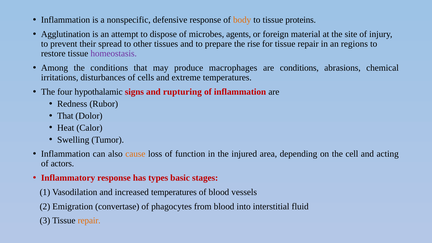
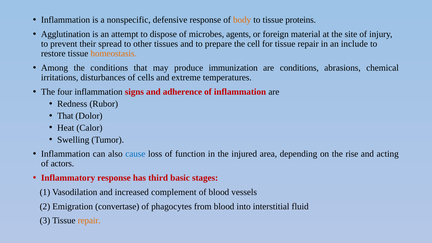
rise: rise -> cell
regions: regions -> include
homeostasis colour: purple -> orange
macrophages: macrophages -> immunization
four hypothalamic: hypothalamic -> inflammation
rupturing: rupturing -> adherence
cause colour: orange -> blue
cell: cell -> rise
types: types -> third
increased temperatures: temperatures -> complement
